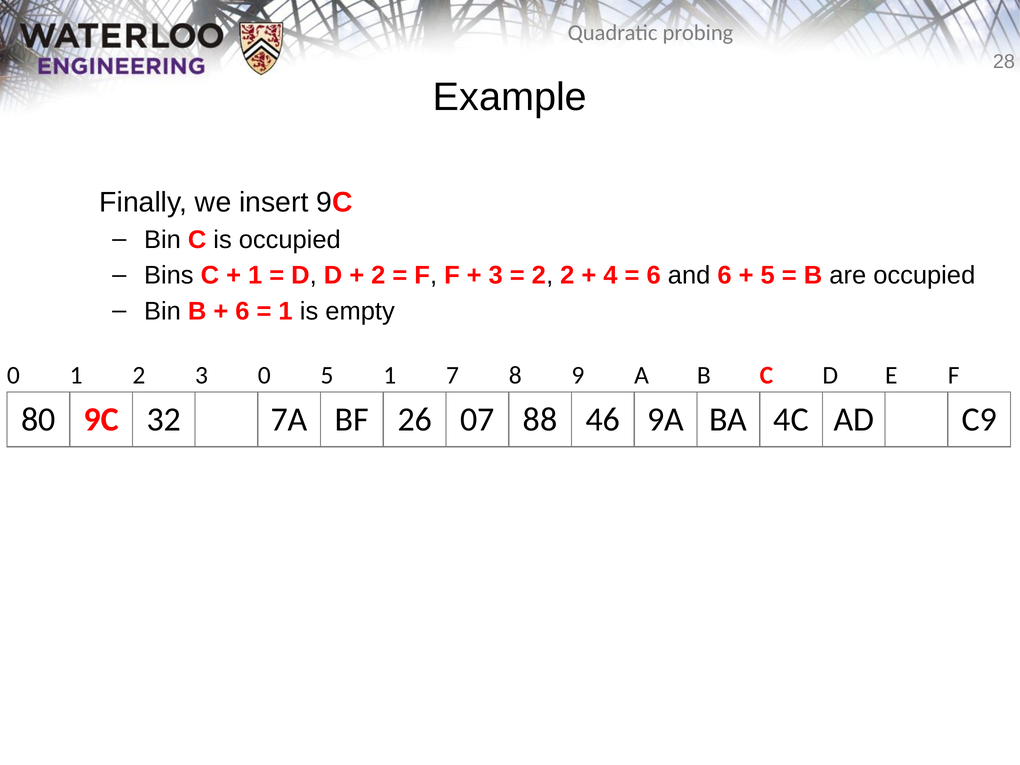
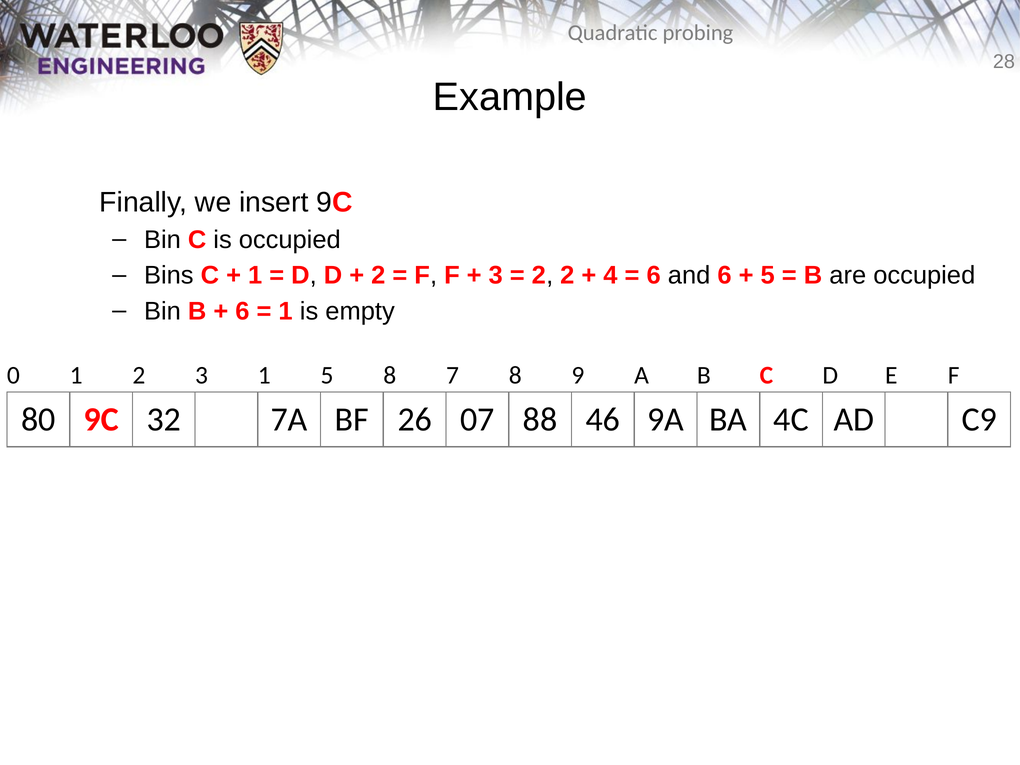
3 0: 0 -> 1
5 1: 1 -> 8
